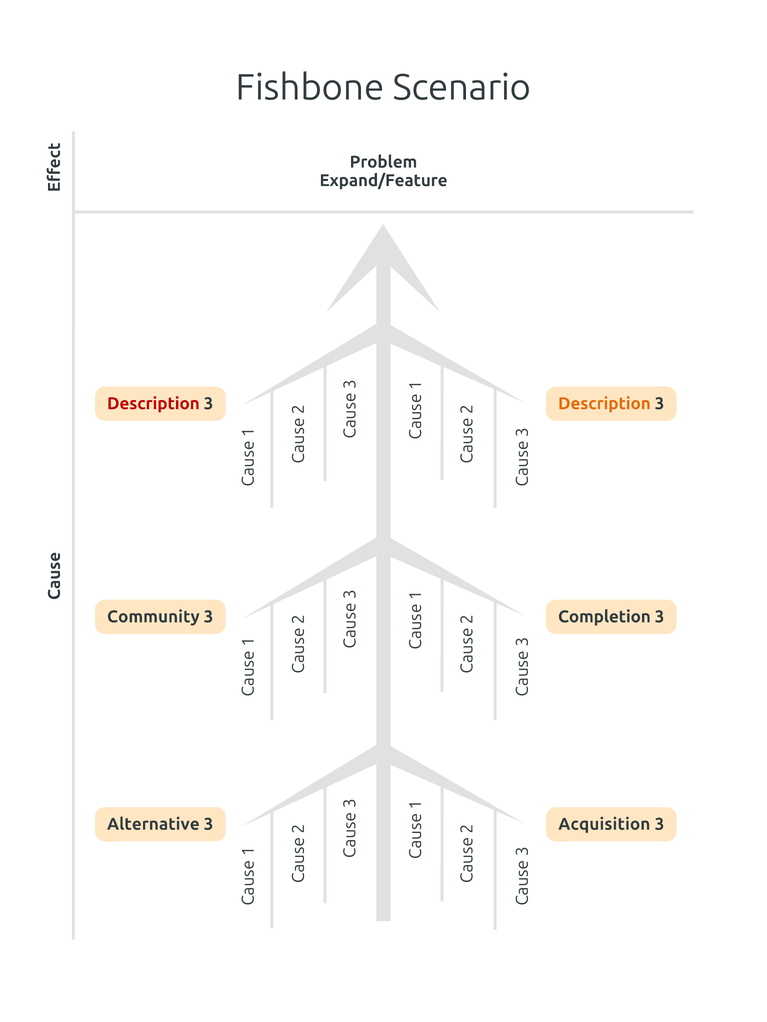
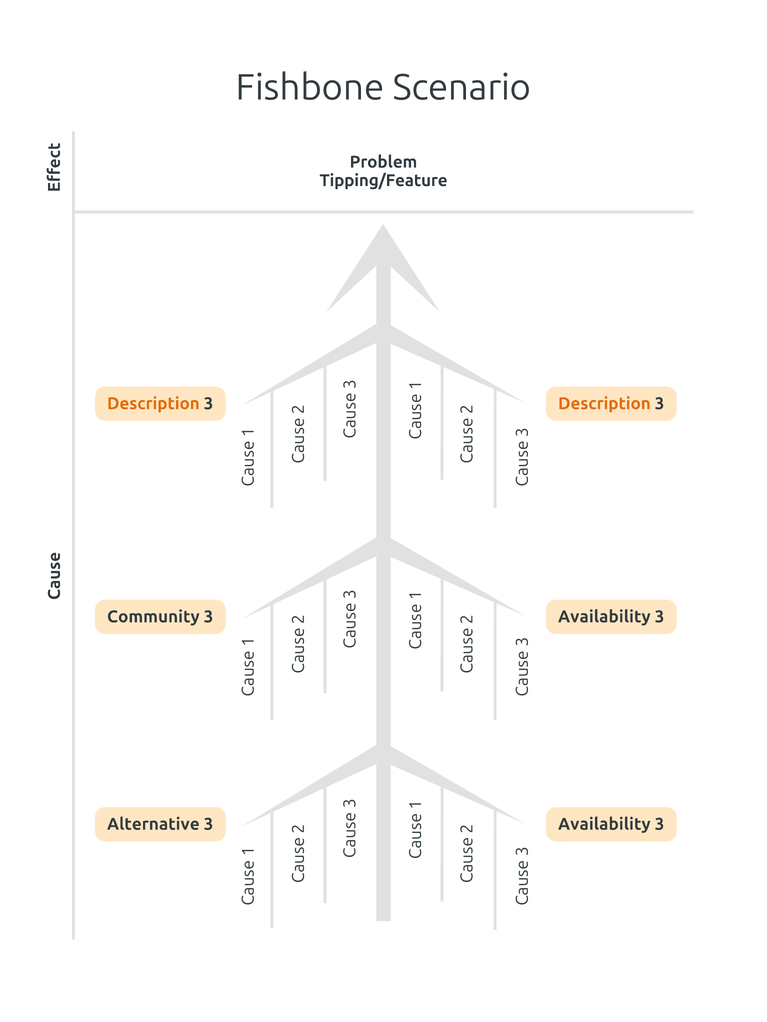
Expand/Feature: Expand/Feature -> Tipping/Feature
Description at (153, 404) colour: red -> orange
Completion at (604, 617): Completion -> Availability
Acquisition at (604, 825): Acquisition -> Availability
